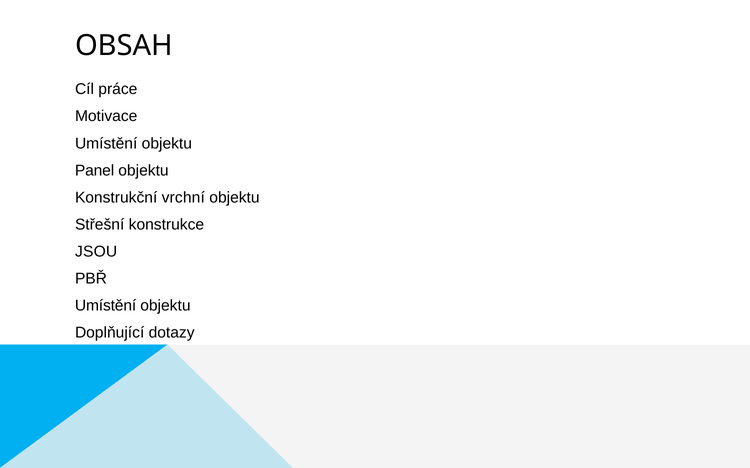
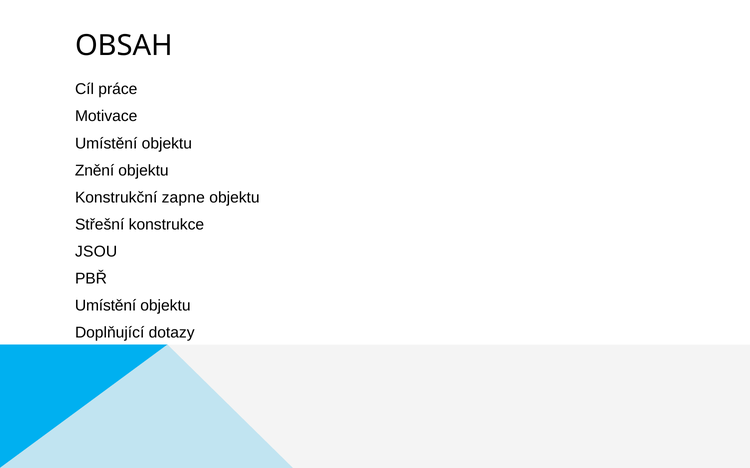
Panel: Panel -> Znění
vrchní: vrchní -> zapne
